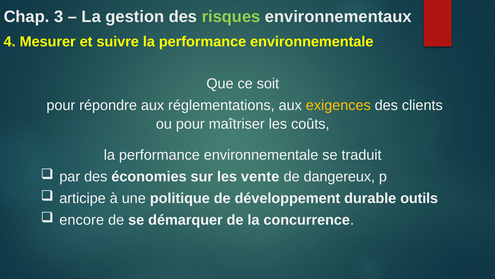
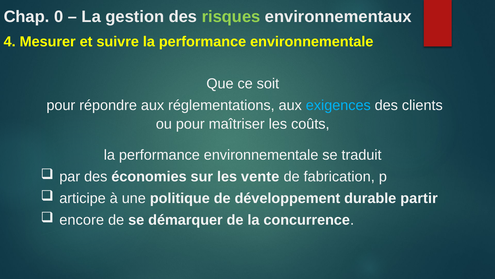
3: 3 -> 0
exigences colour: yellow -> light blue
dangereux: dangereux -> fabrication
outils: outils -> partir
